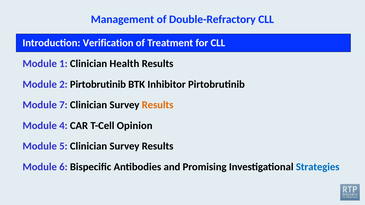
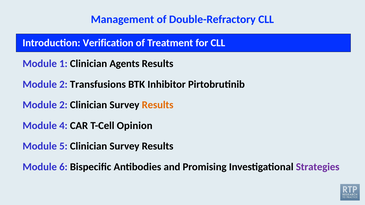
Health: Health -> Agents
2 Pirtobrutinib: Pirtobrutinib -> Transfusions
7 at (63, 105): 7 -> 2
Strategies colour: blue -> purple
